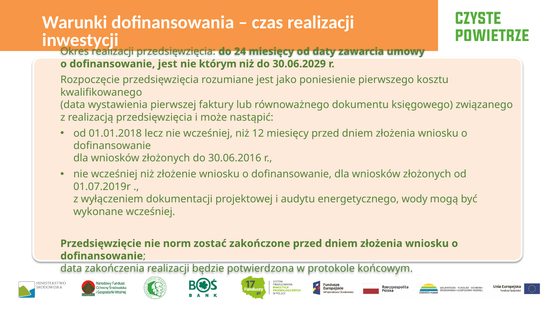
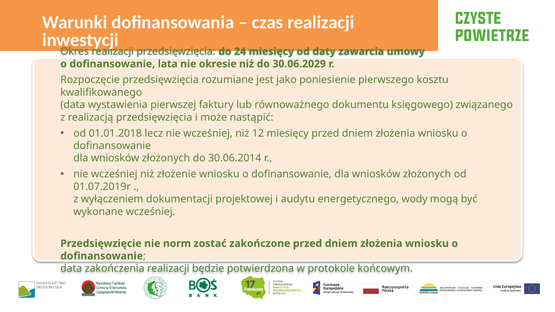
dofinansowanie jest: jest -> lata
którym: którym -> okresie
30.06.2016: 30.06.2016 -> 30.06.2014
